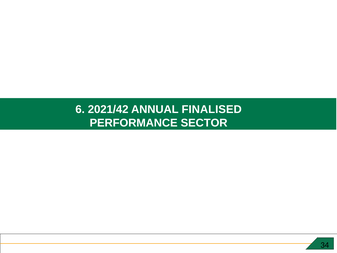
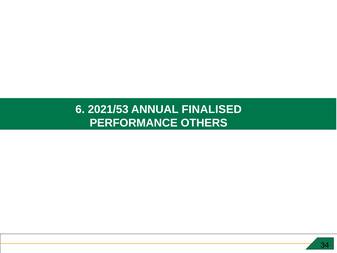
2021/42: 2021/42 -> 2021/53
SECTOR: SECTOR -> OTHERS
